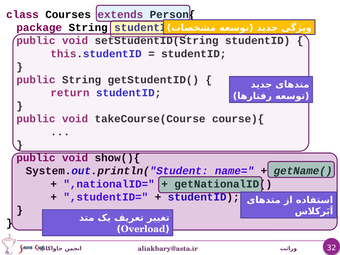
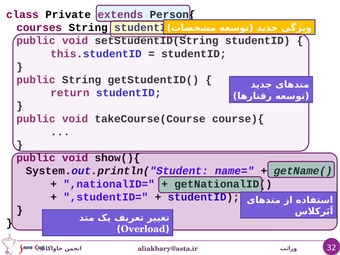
Courses: Courses -> Private
package: package -> courses
